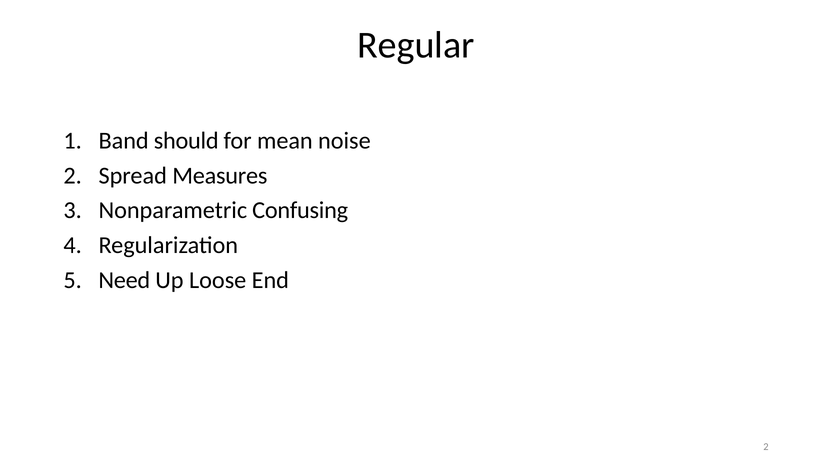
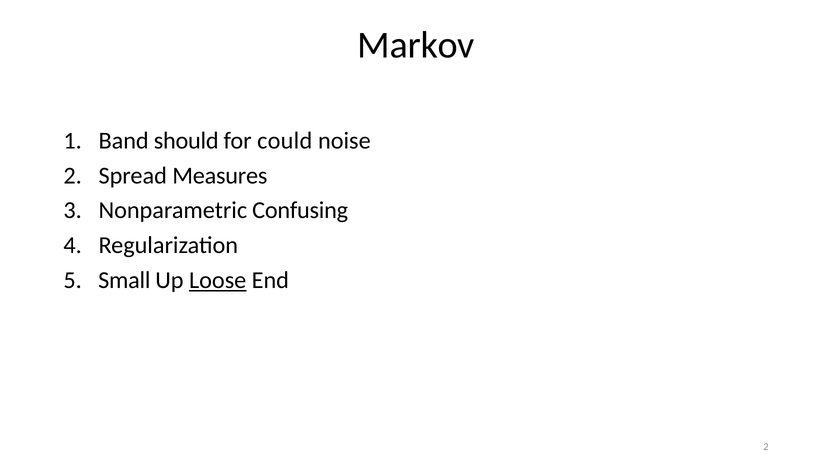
Regular: Regular -> Markov
mean: mean -> could
Need: Need -> Small
Loose underline: none -> present
